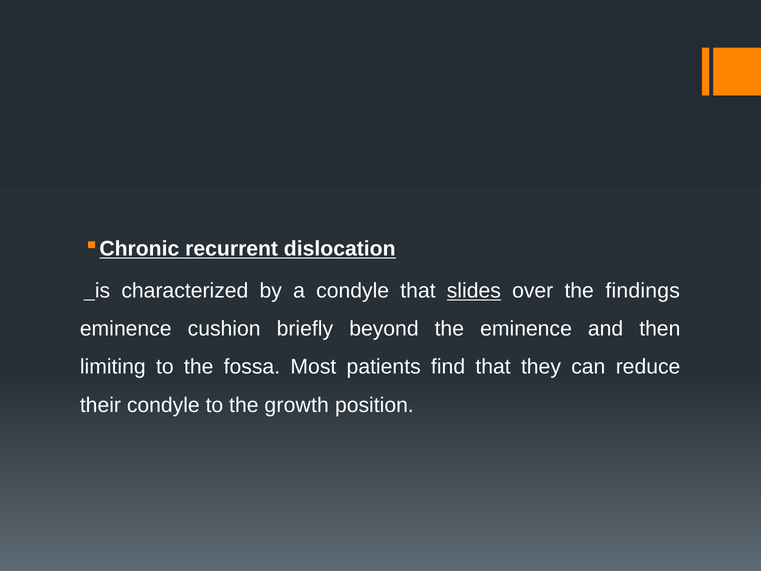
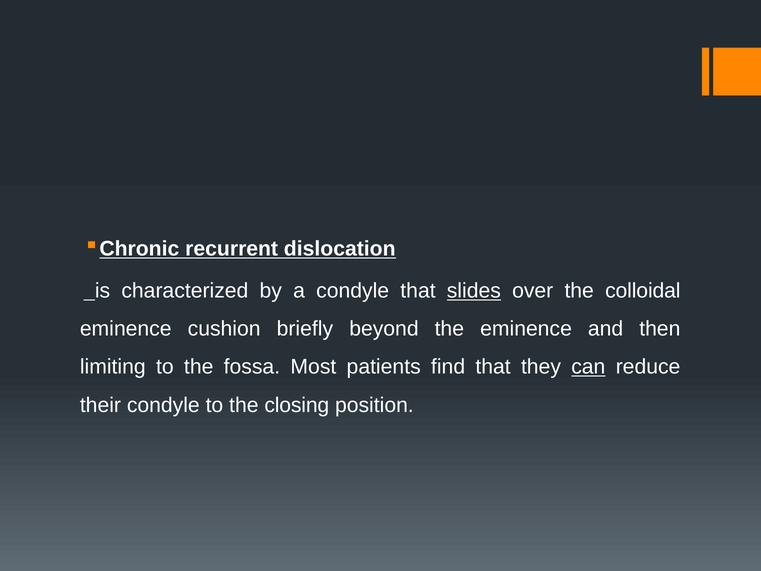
findings: findings -> colloidal
can underline: none -> present
growth: growth -> closing
